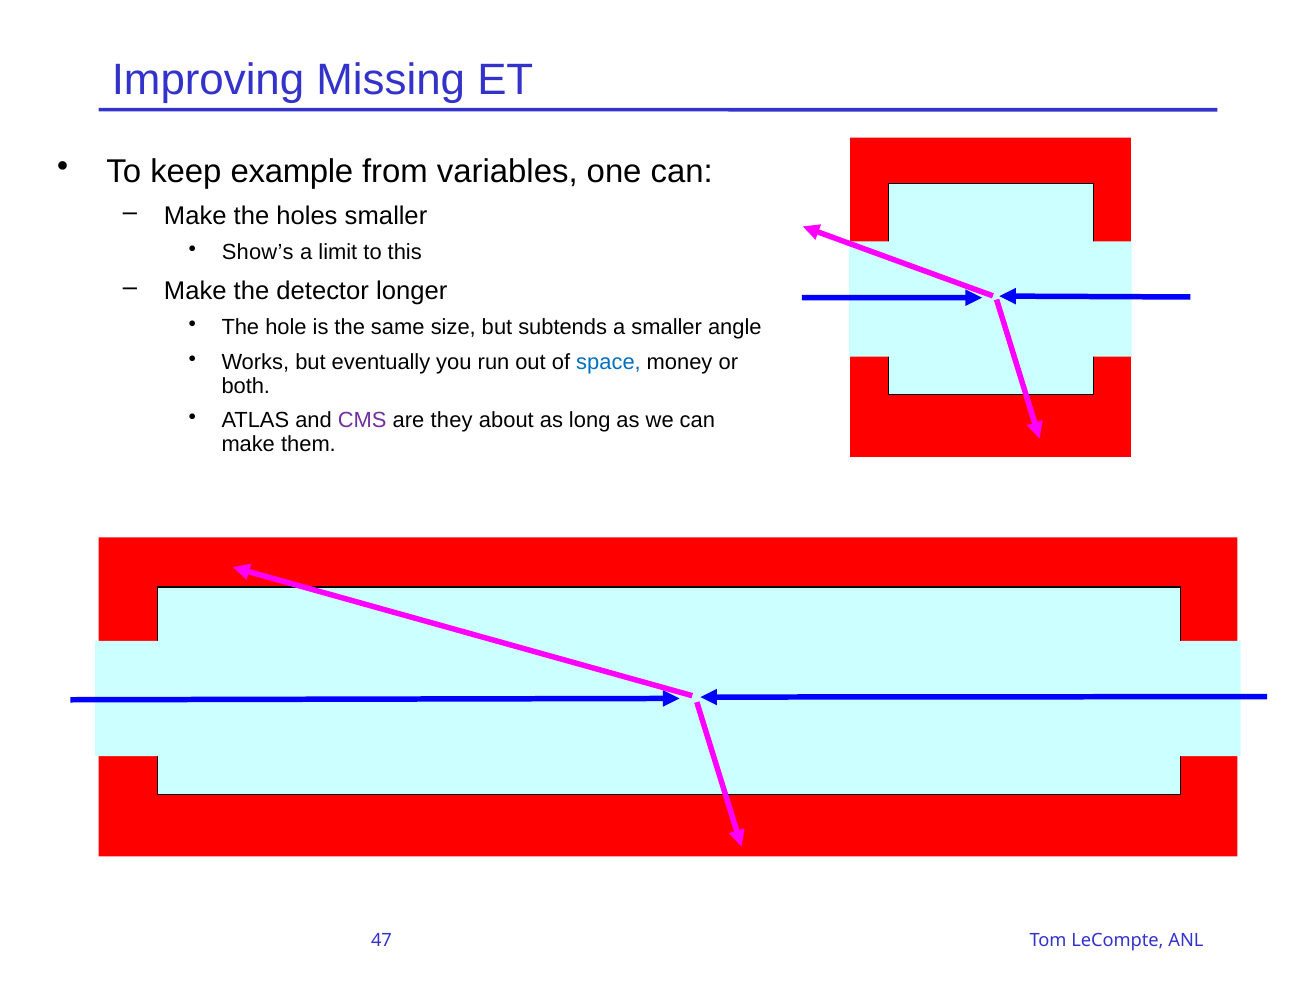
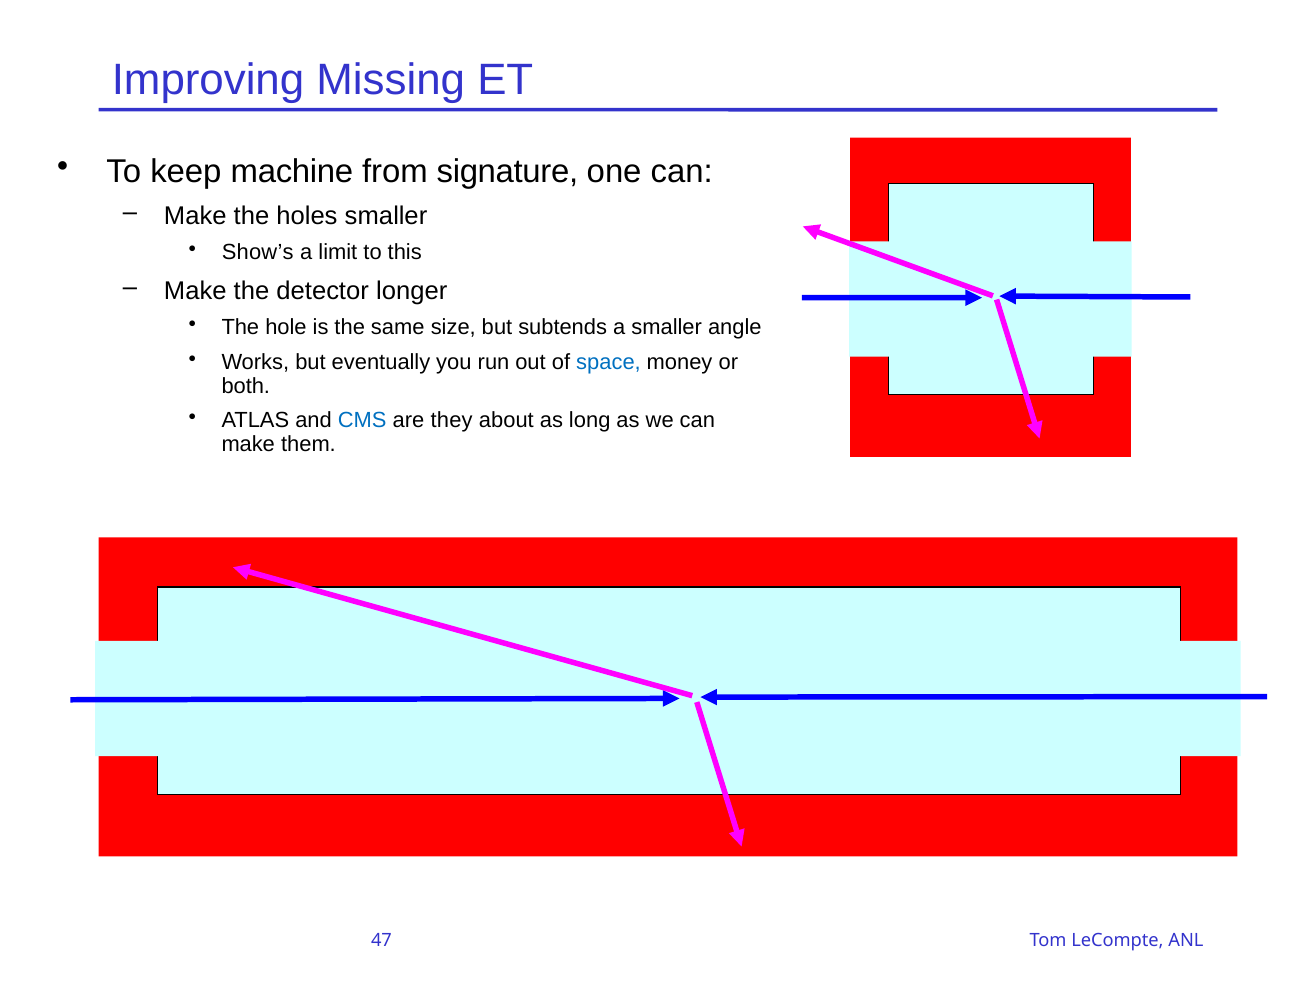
example: example -> machine
variables: variables -> signature
CMS colour: purple -> blue
